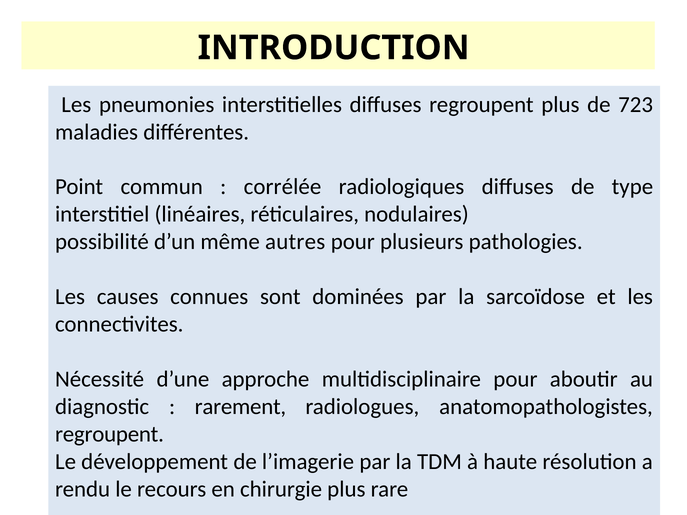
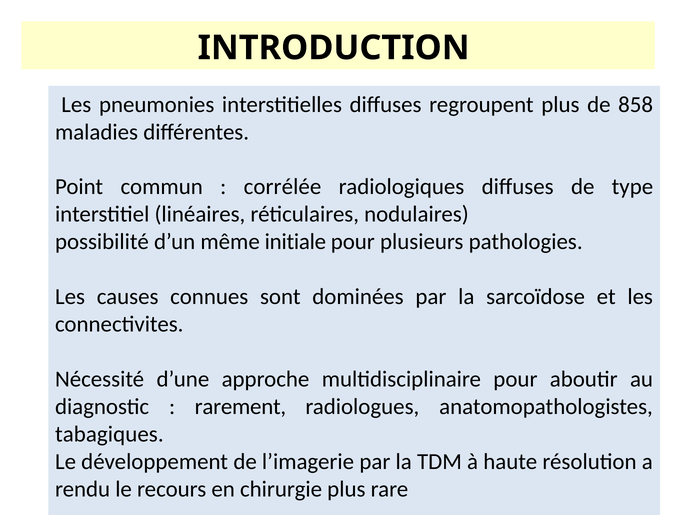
723: 723 -> 858
autres: autres -> initiale
regroupent at (109, 434): regroupent -> tabagiques
